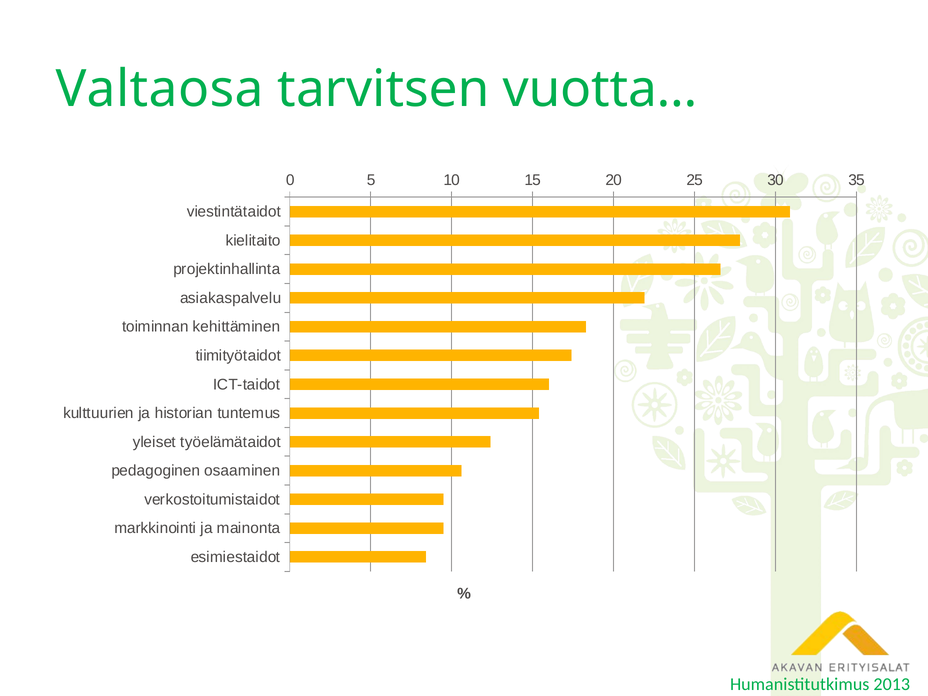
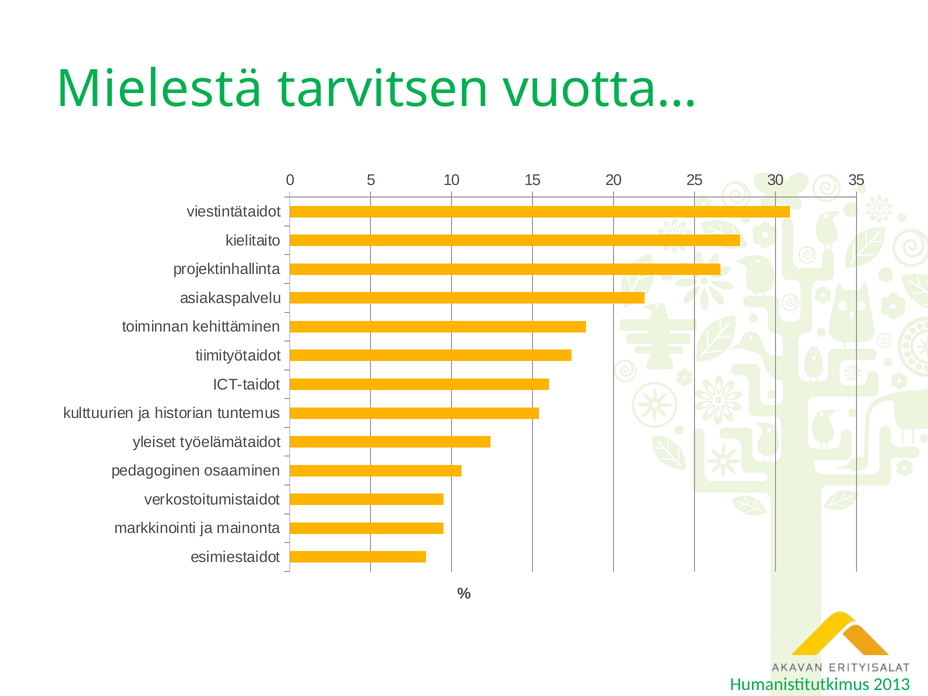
Valtaosa: Valtaosa -> Mielestä
